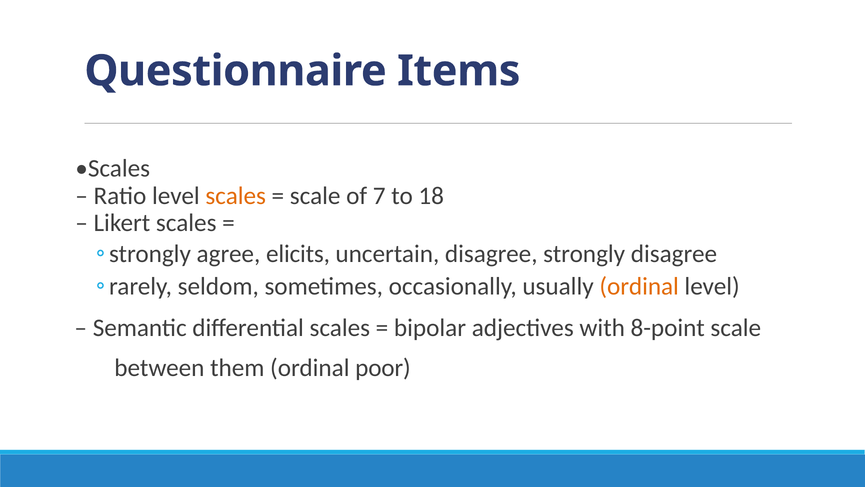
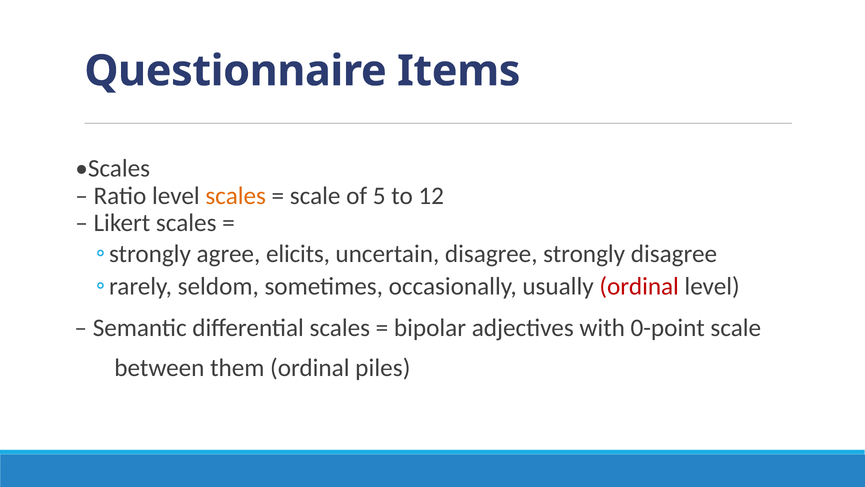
7: 7 -> 5
18: 18 -> 12
ordinal at (639, 286) colour: orange -> red
8-point: 8-point -> 0-point
poor: poor -> piles
